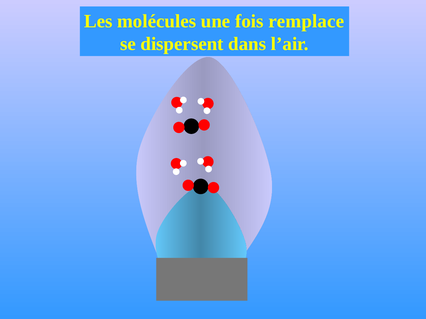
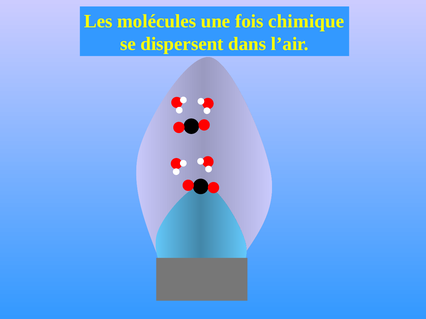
remplace: remplace -> chimique
